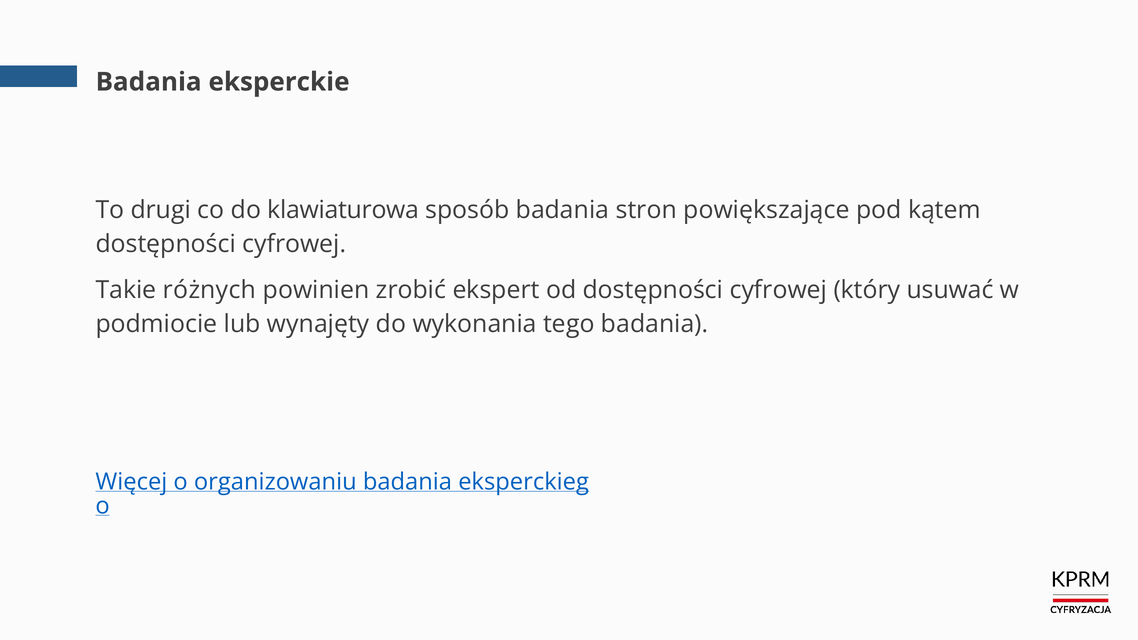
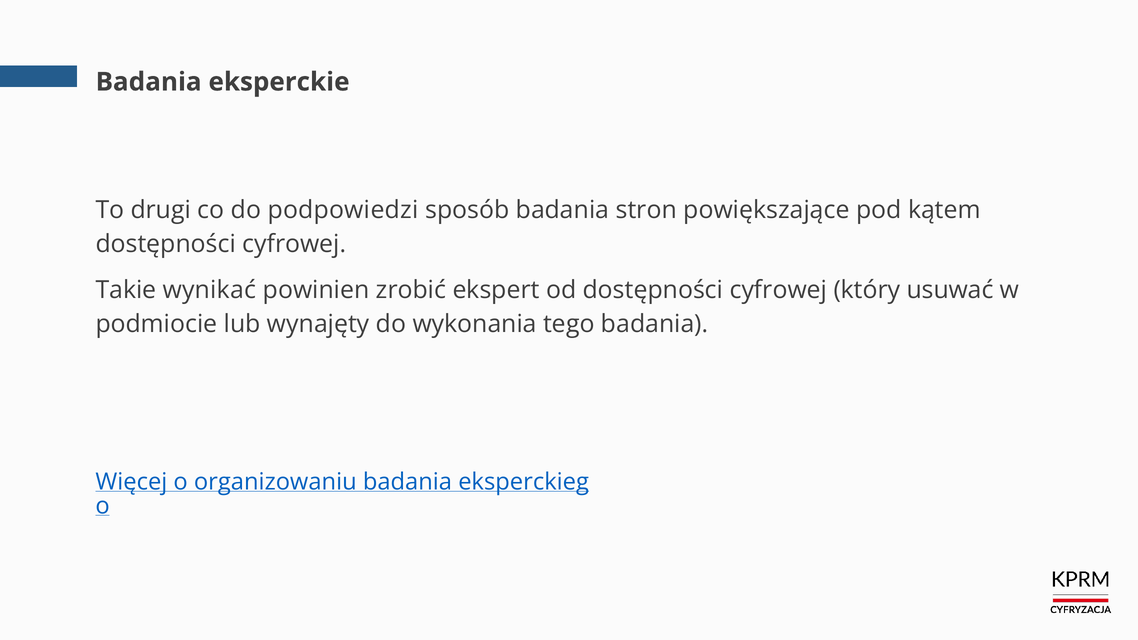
klawiaturowa: klawiaturowa -> podpowiedzi
różnych: różnych -> wynikać
